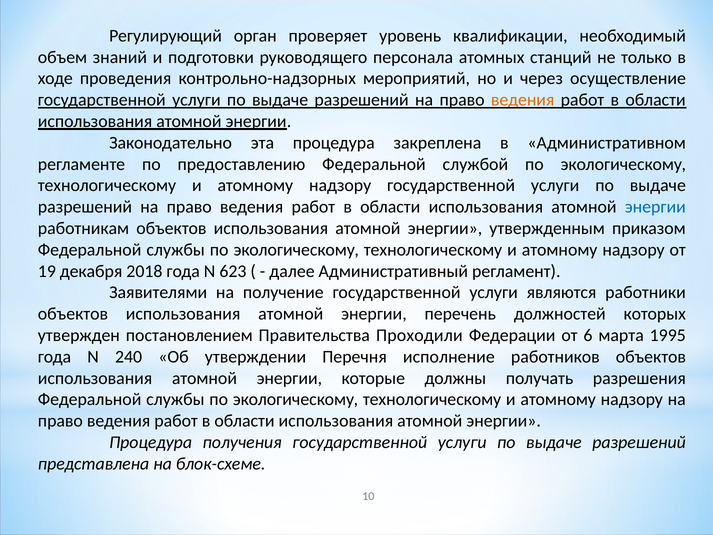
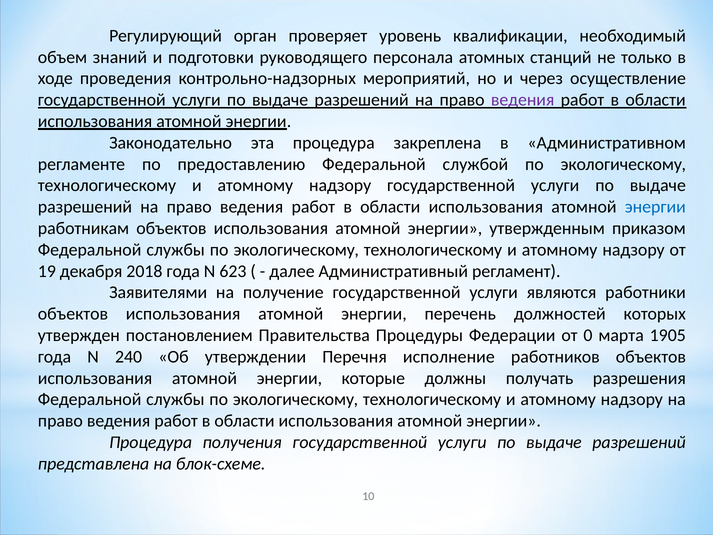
ведения at (523, 100) colour: orange -> purple
Проходили: Проходили -> Процедуры
6: 6 -> 0
1995: 1995 -> 1905
